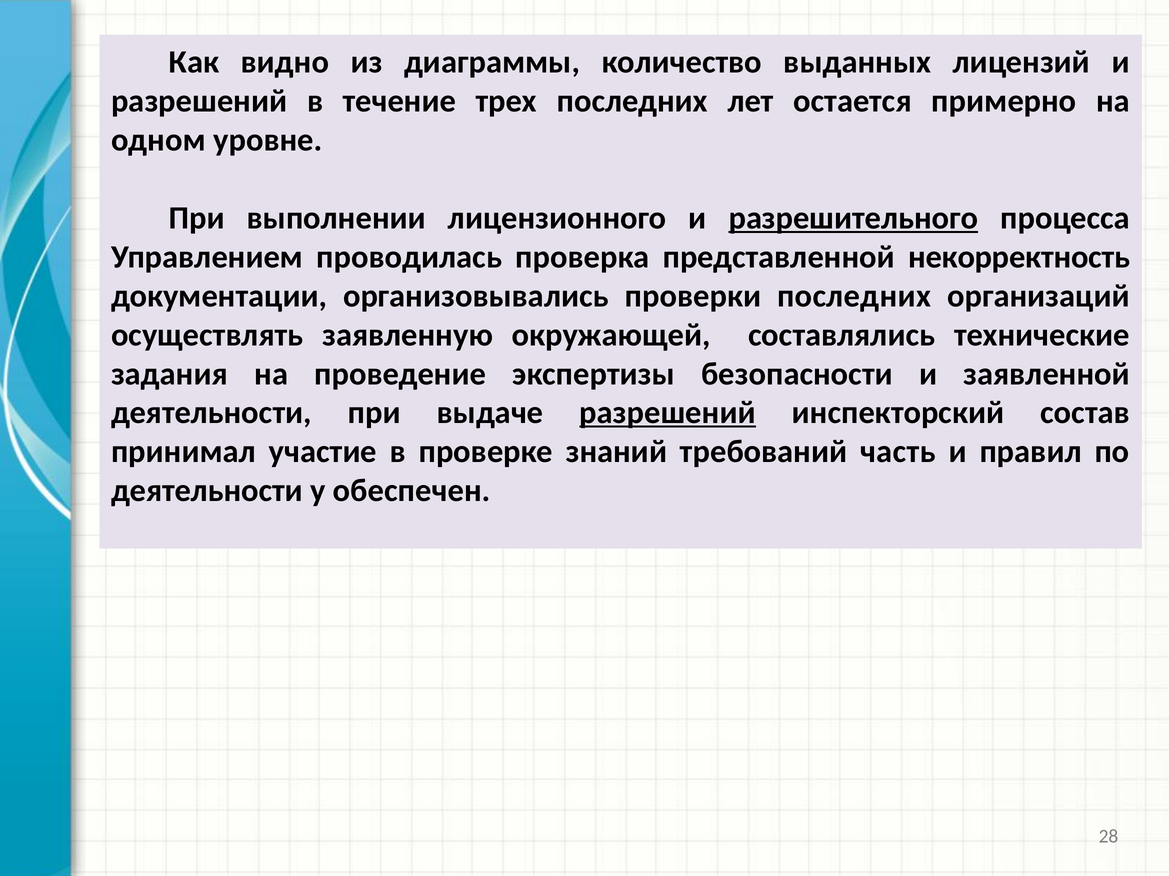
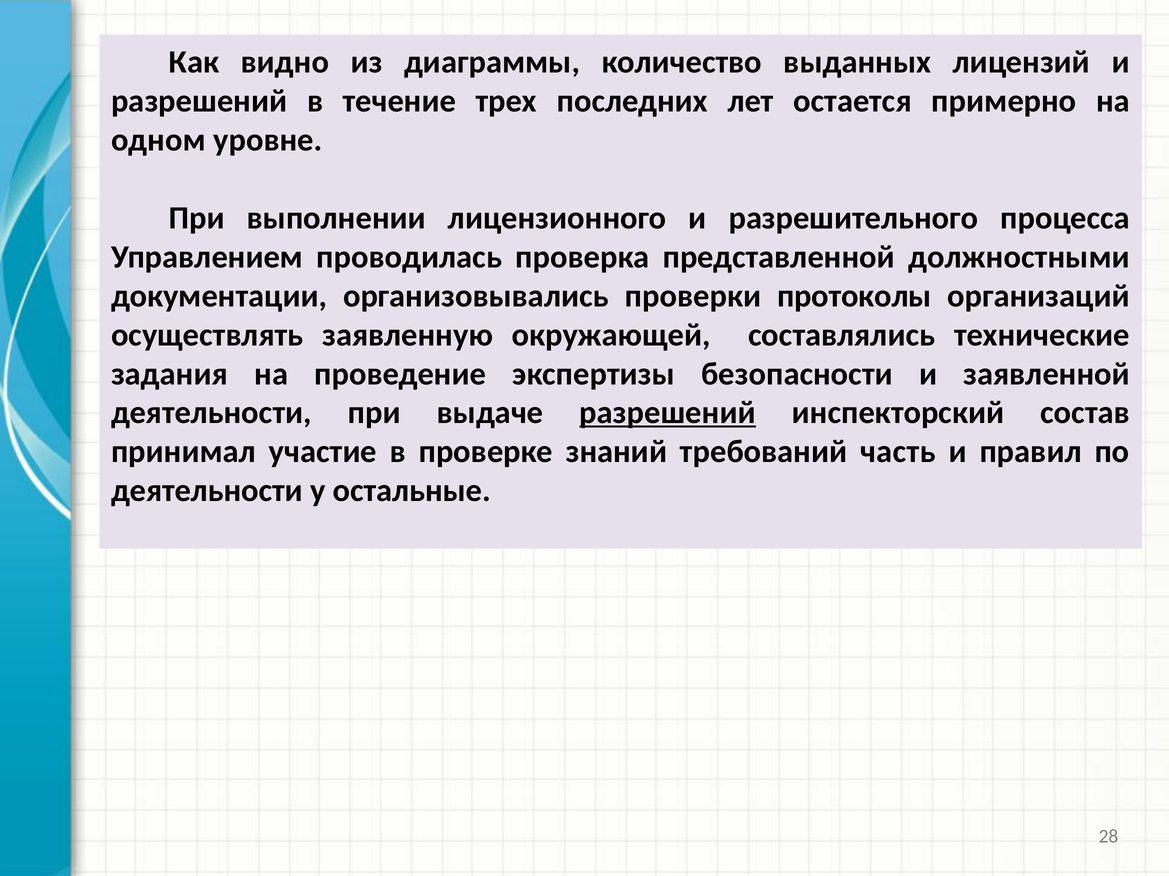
разрешительного underline: present -> none
некорректность: некорректность -> должностными
проверки последних: последних -> протоколы
обеспечен: обеспечен -> остальные
